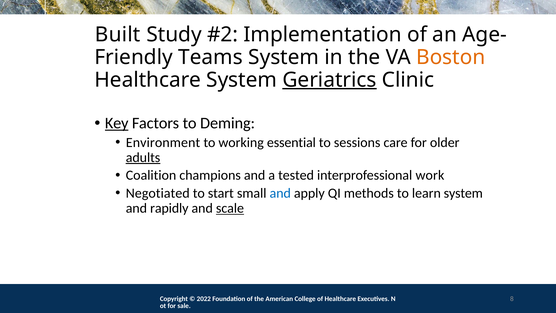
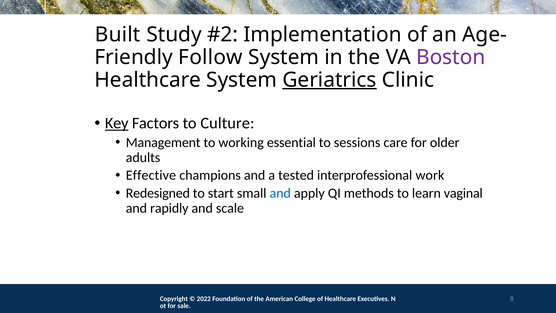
Teams: Teams -> Follow
Boston colour: orange -> purple
Deming: Deming -> Culture
Environment: Environment -> Management
adults underline: present -> none
Coalition: Coalition -> Effective
Negotiated: Negotiated -> Redesigned
learn system: system -> vaginal
scale underline: present -> none
